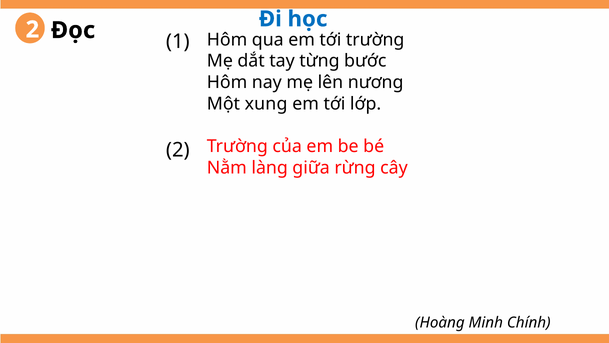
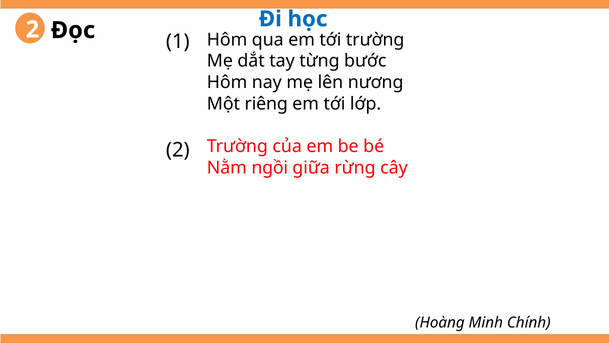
xung: xung -> riêng
làng: làng -> ngồi
